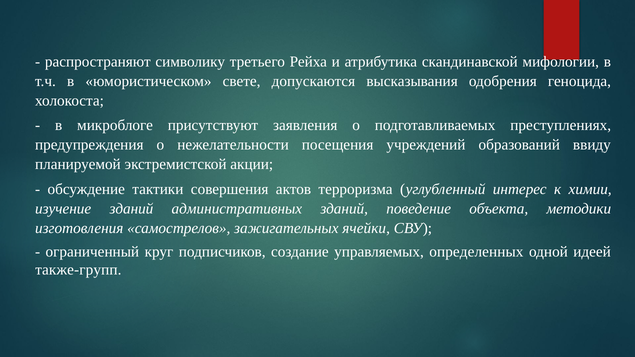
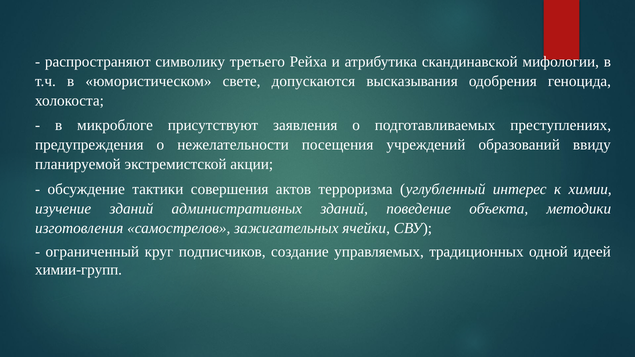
определенных: определенных -> традиционных
также-групп: также-групп -> химии-групп
